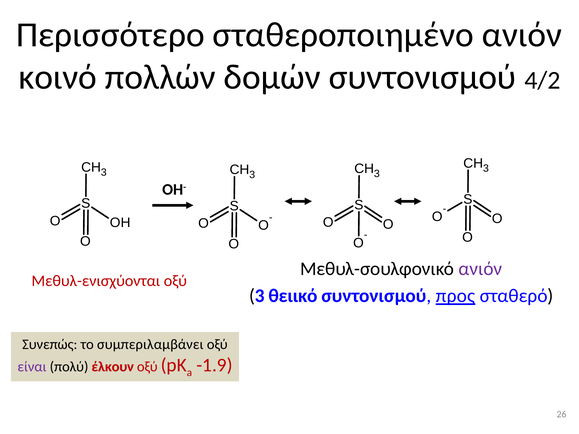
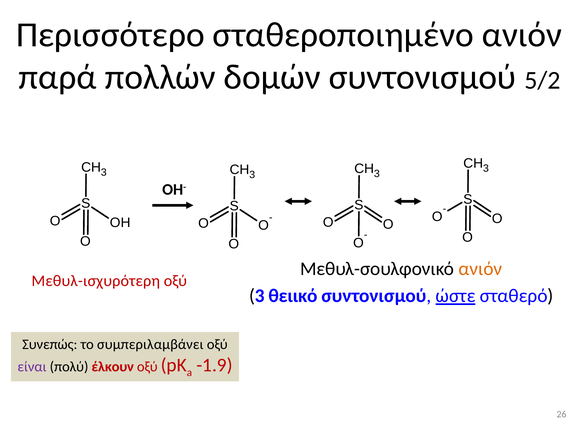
κοινό: κοινό -> παρά
4/2: 4/2 -> 5/2
ανιόν at (480, 269) colour: purple -> orange
Μεθυλ-ενισχύονται: Μεθυλ-ενισχύονται -> Μεθυλ-ισχυρότερη
προς: προς -> ώστε
